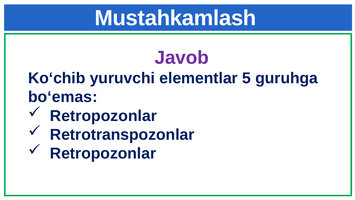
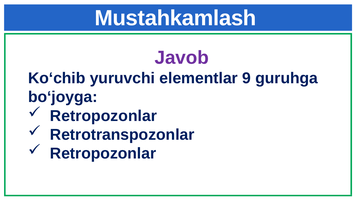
5: 5 -> 9
bo‘emas: bo‘emas -> bo‘joyga
